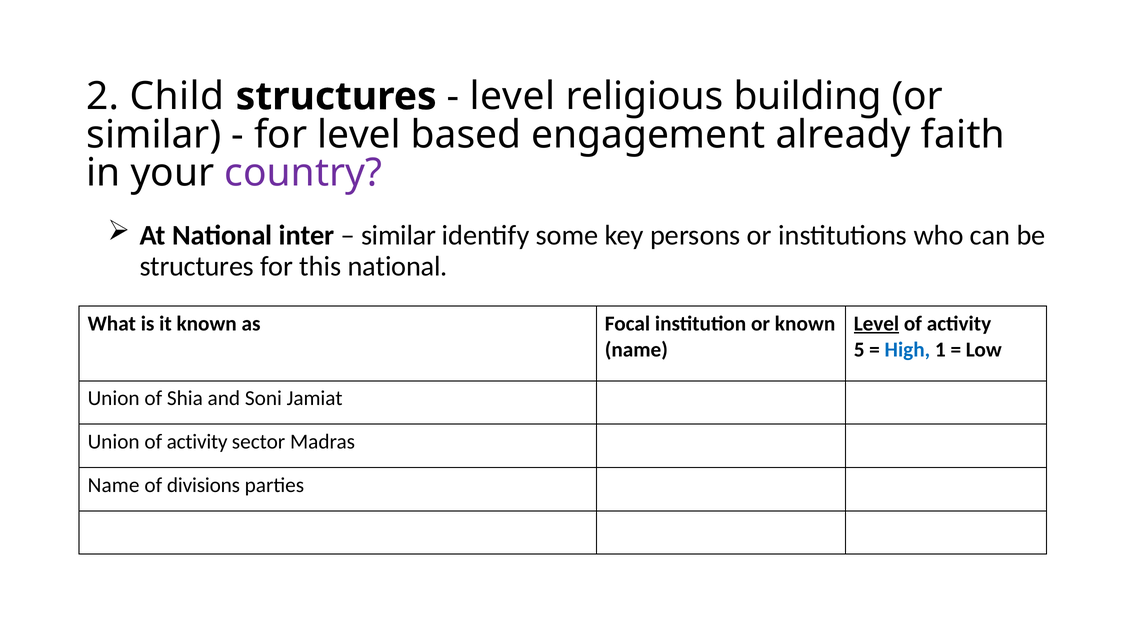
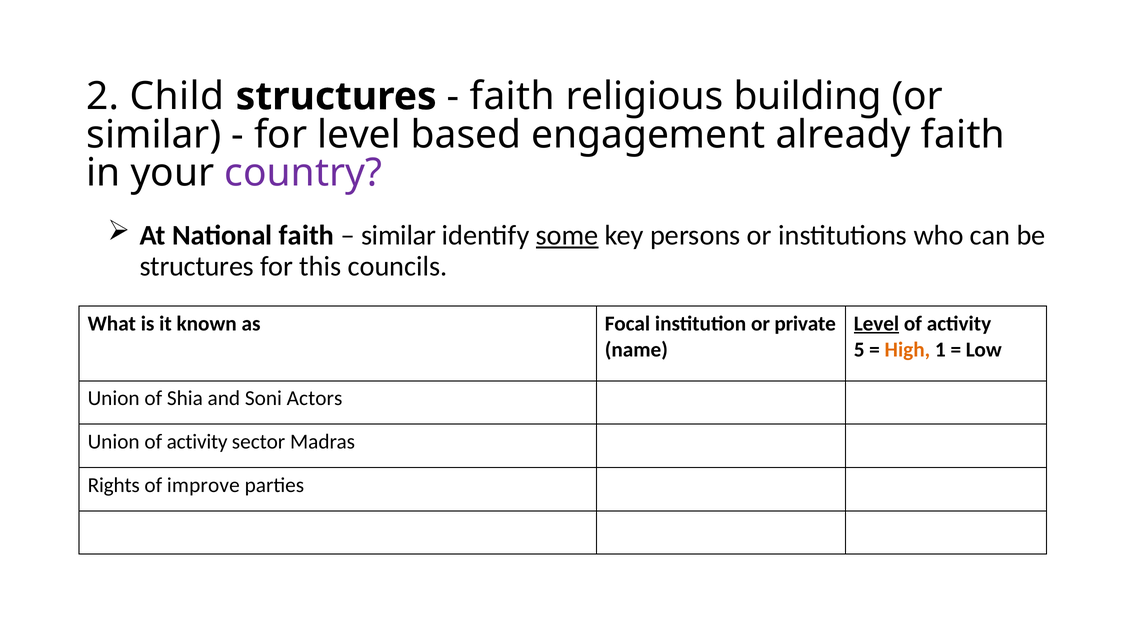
level at (512, 96): level -> faith
National inter: inter -> faith
some underline: none -> present
this national: national -> councils
or known: known -> private
High colour: blue -> orange
Jamiat: Jamiat -> Actors
Name at (114, 485): Name -> Rights
divisions: divisions -> improve
